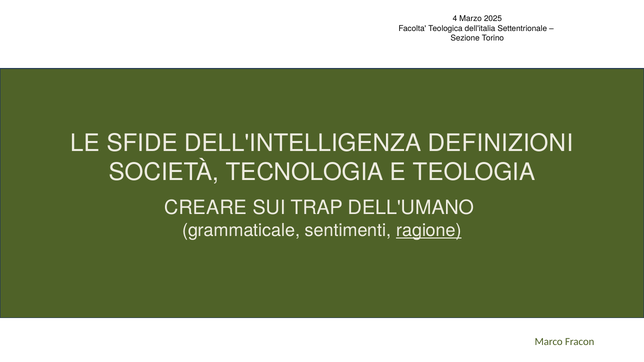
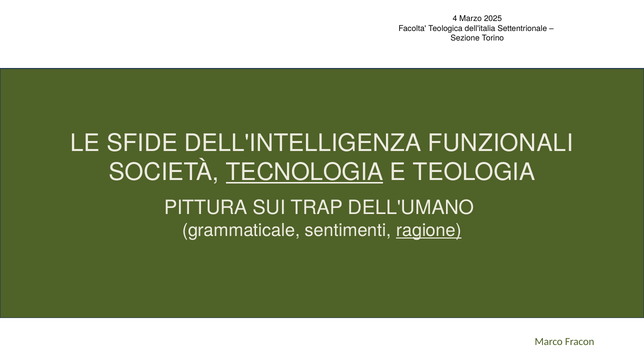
DEFINIZIONI: DEFINIZIONI -> FUNZIONALI
TECNOLOGIA underline: none -> present
CREARE: CREARE -> PITTURA
